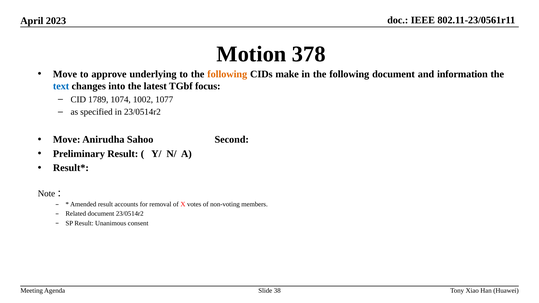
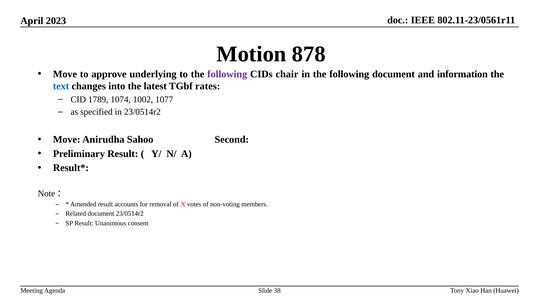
378: 378 -> 878
following at (227, 74) colour: orange -> purple
make: make -> chair
focus: focus -> rates
